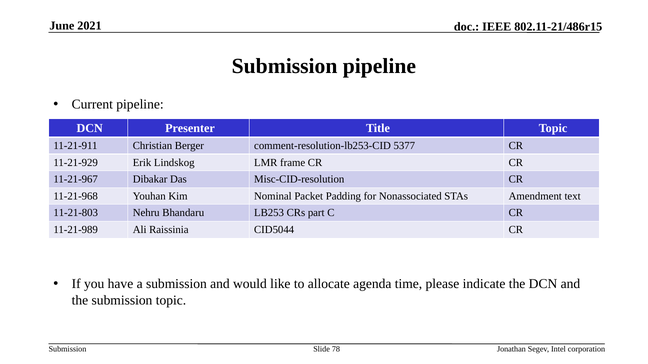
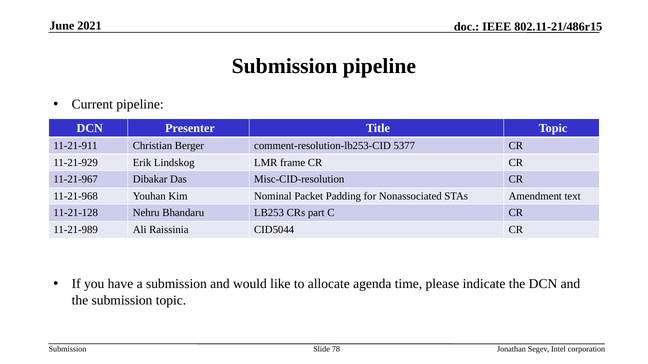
11-21-803: 11-21-803 -> 11-21-128
